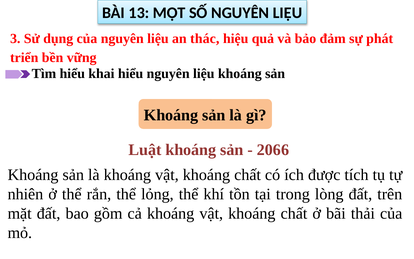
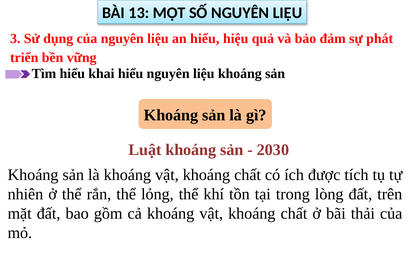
an thác: thác -> hiểu
2066: 2066 -> 2030
